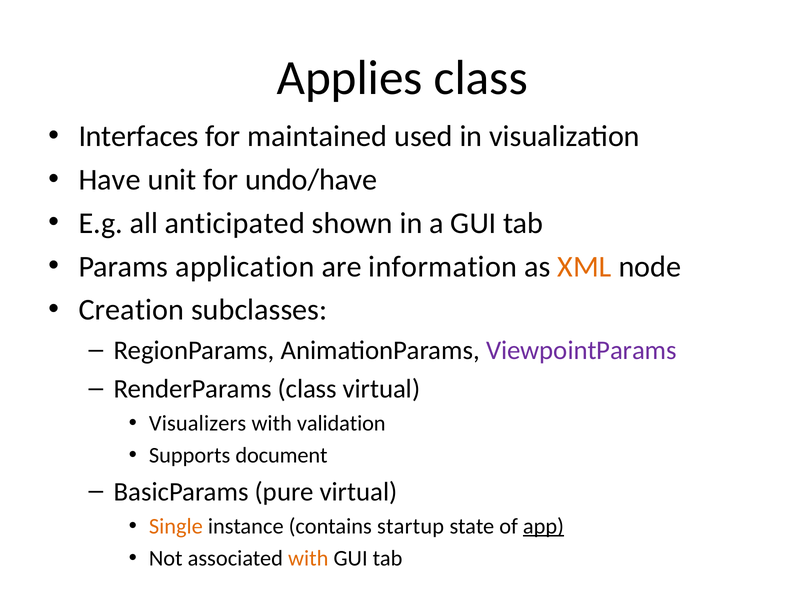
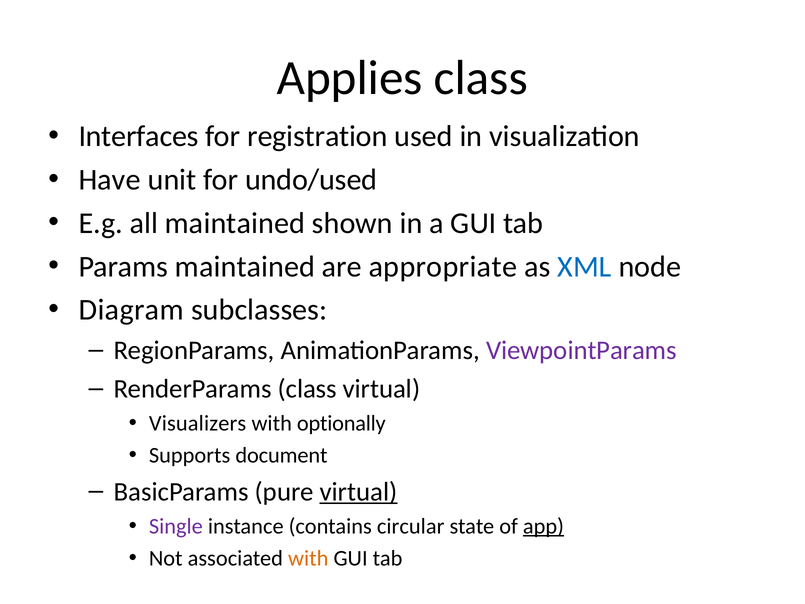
maintained: maintained -> registration
undo/have: undo/have -> undo/used
all anticipated: anticipated -> maintained
Params application: application -> maintained
information: information -> appropriate
XML colour: orange -> blue
Creation: Creation -> Diagram
validation: validation -> optionally
virtual at (358, 491) underline: none -> present
Single colour: orange -> purple
startup: startup -> circular
